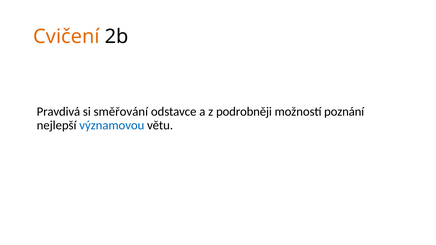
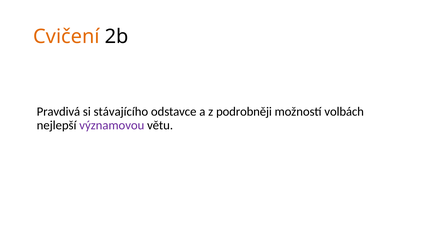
směřování: směřování -> stávajícího
poznání: poznání -> volbách
významovou colour: blue -> purple
